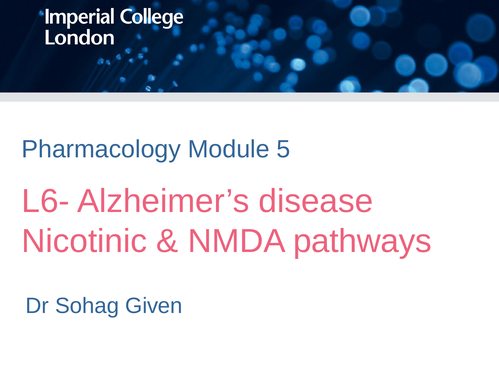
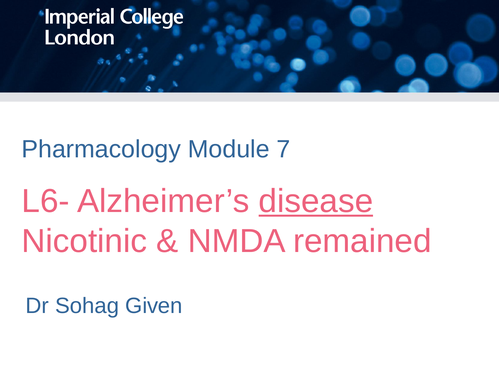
5: 5 -> 7
disease underline: none -> present
pathways: pathways -> remained
